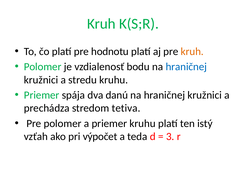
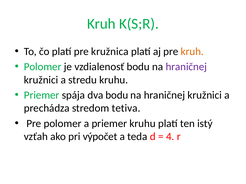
hodnotu: hodnotu -> kružnica
hraničnej at (186, 67) colour: blue -> purple
dva danú: danú -> bodu
3: 3 -> 4
